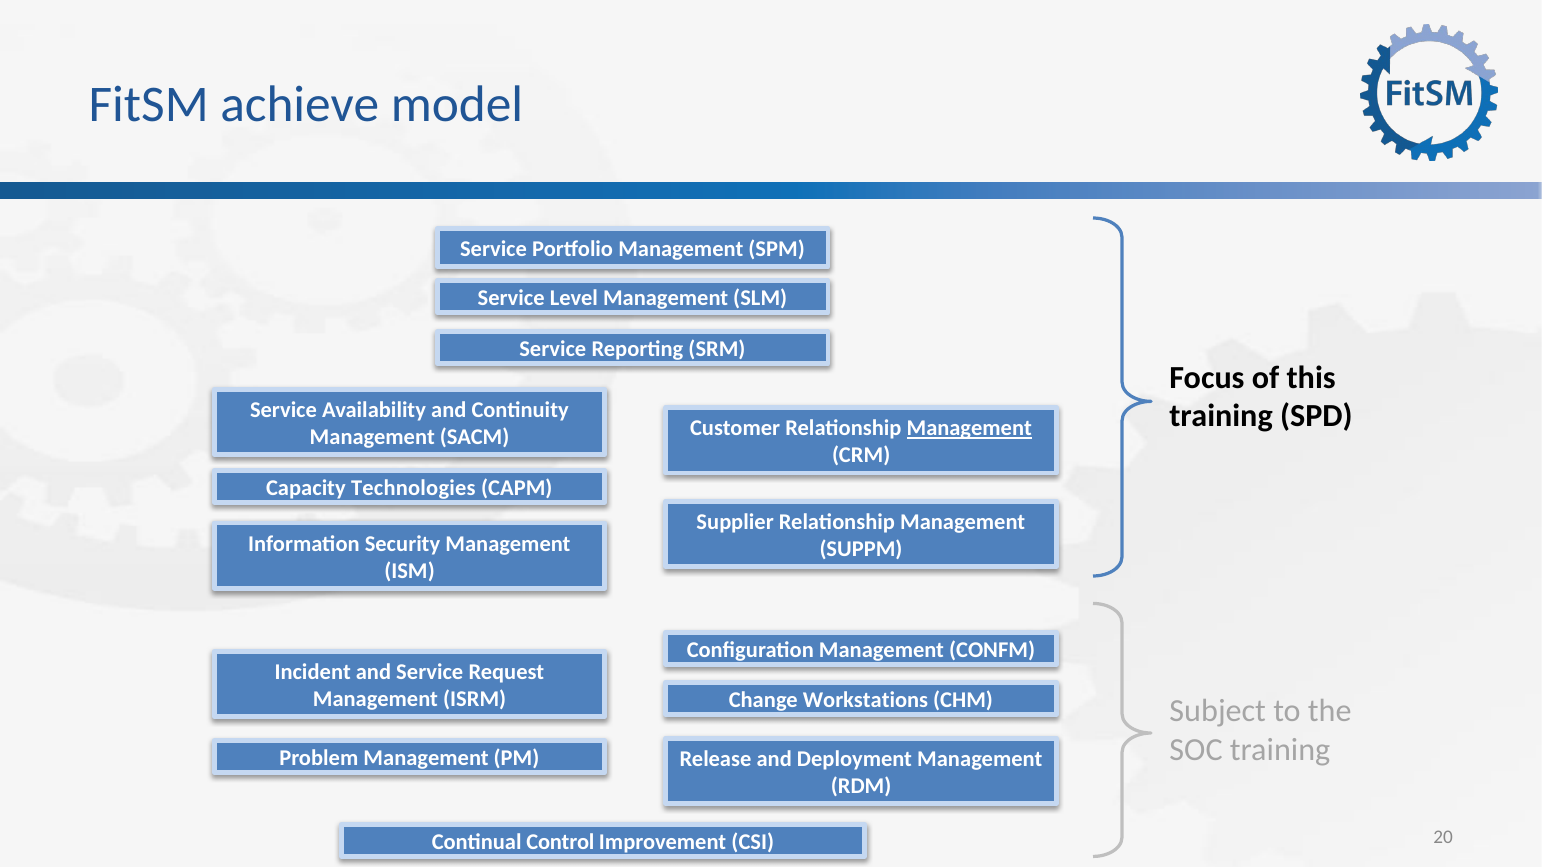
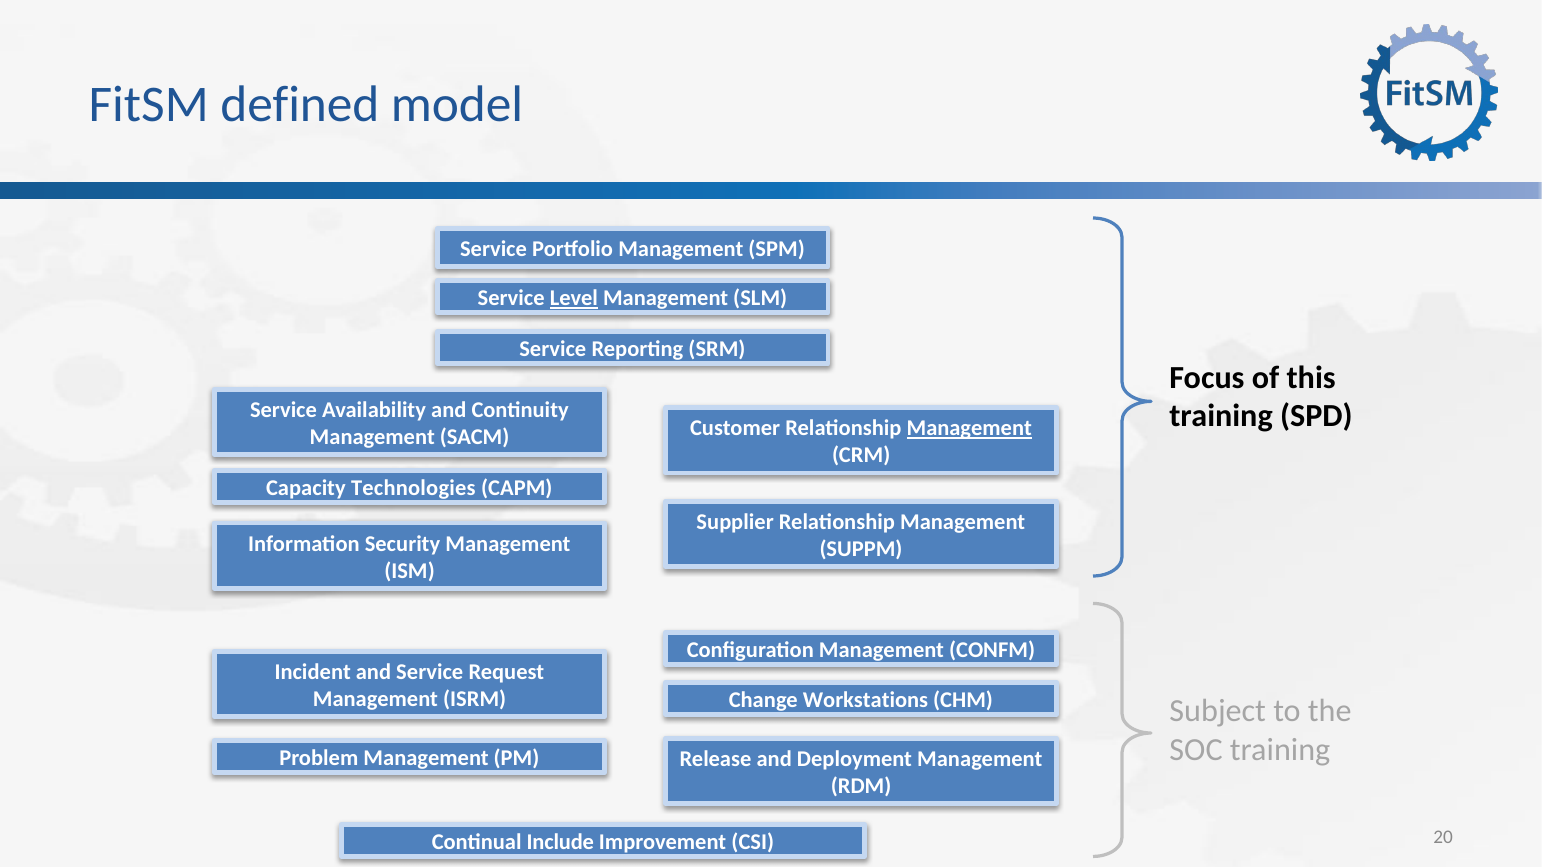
achieve: achieve -> defined
Level underline: none -> present
Control: Control -> Include
